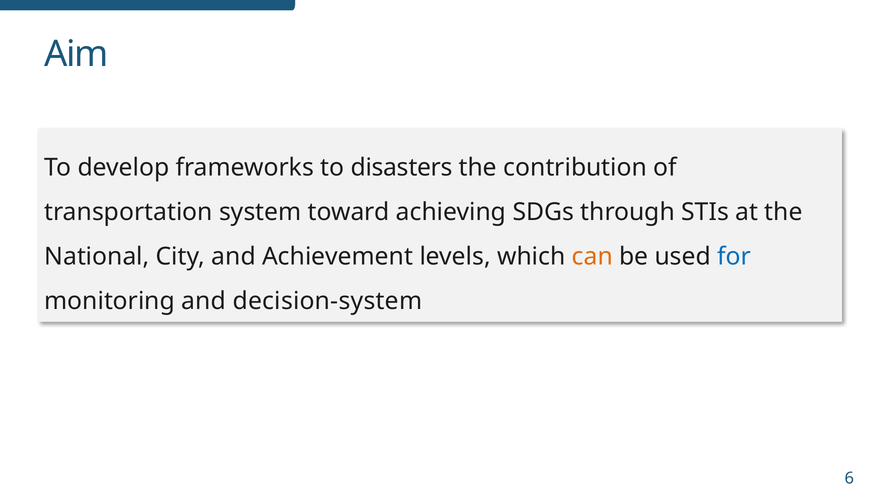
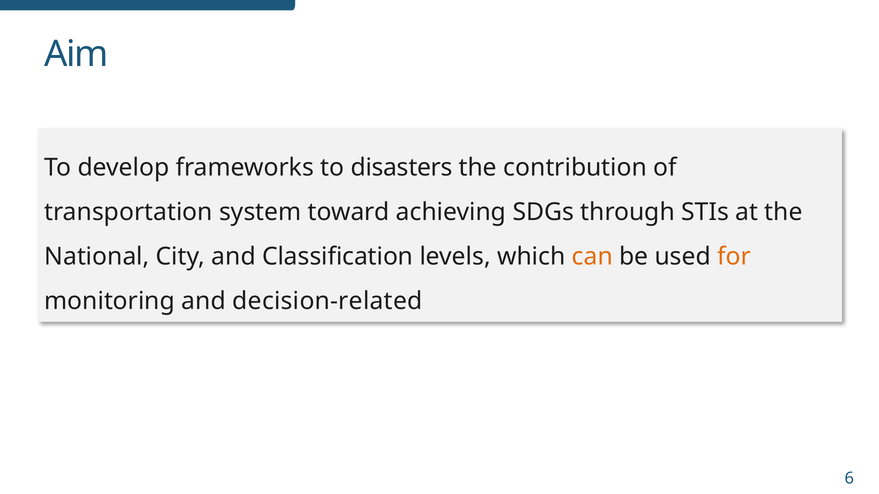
Achievement: Achievement -> Classification
for colour: blue -> orange
decision-system: decision-system -> decision-related
